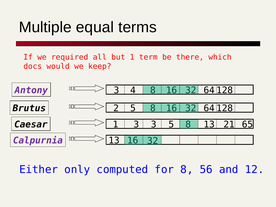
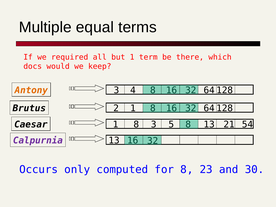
Antony colour: purple -> orange
2 5: 5 -> 1
3 at (136, 124): 3 -> 8
65: 65 -> 54
Either: Either -> Occurs
56: 56 -> 23
12: 12 -> 30
